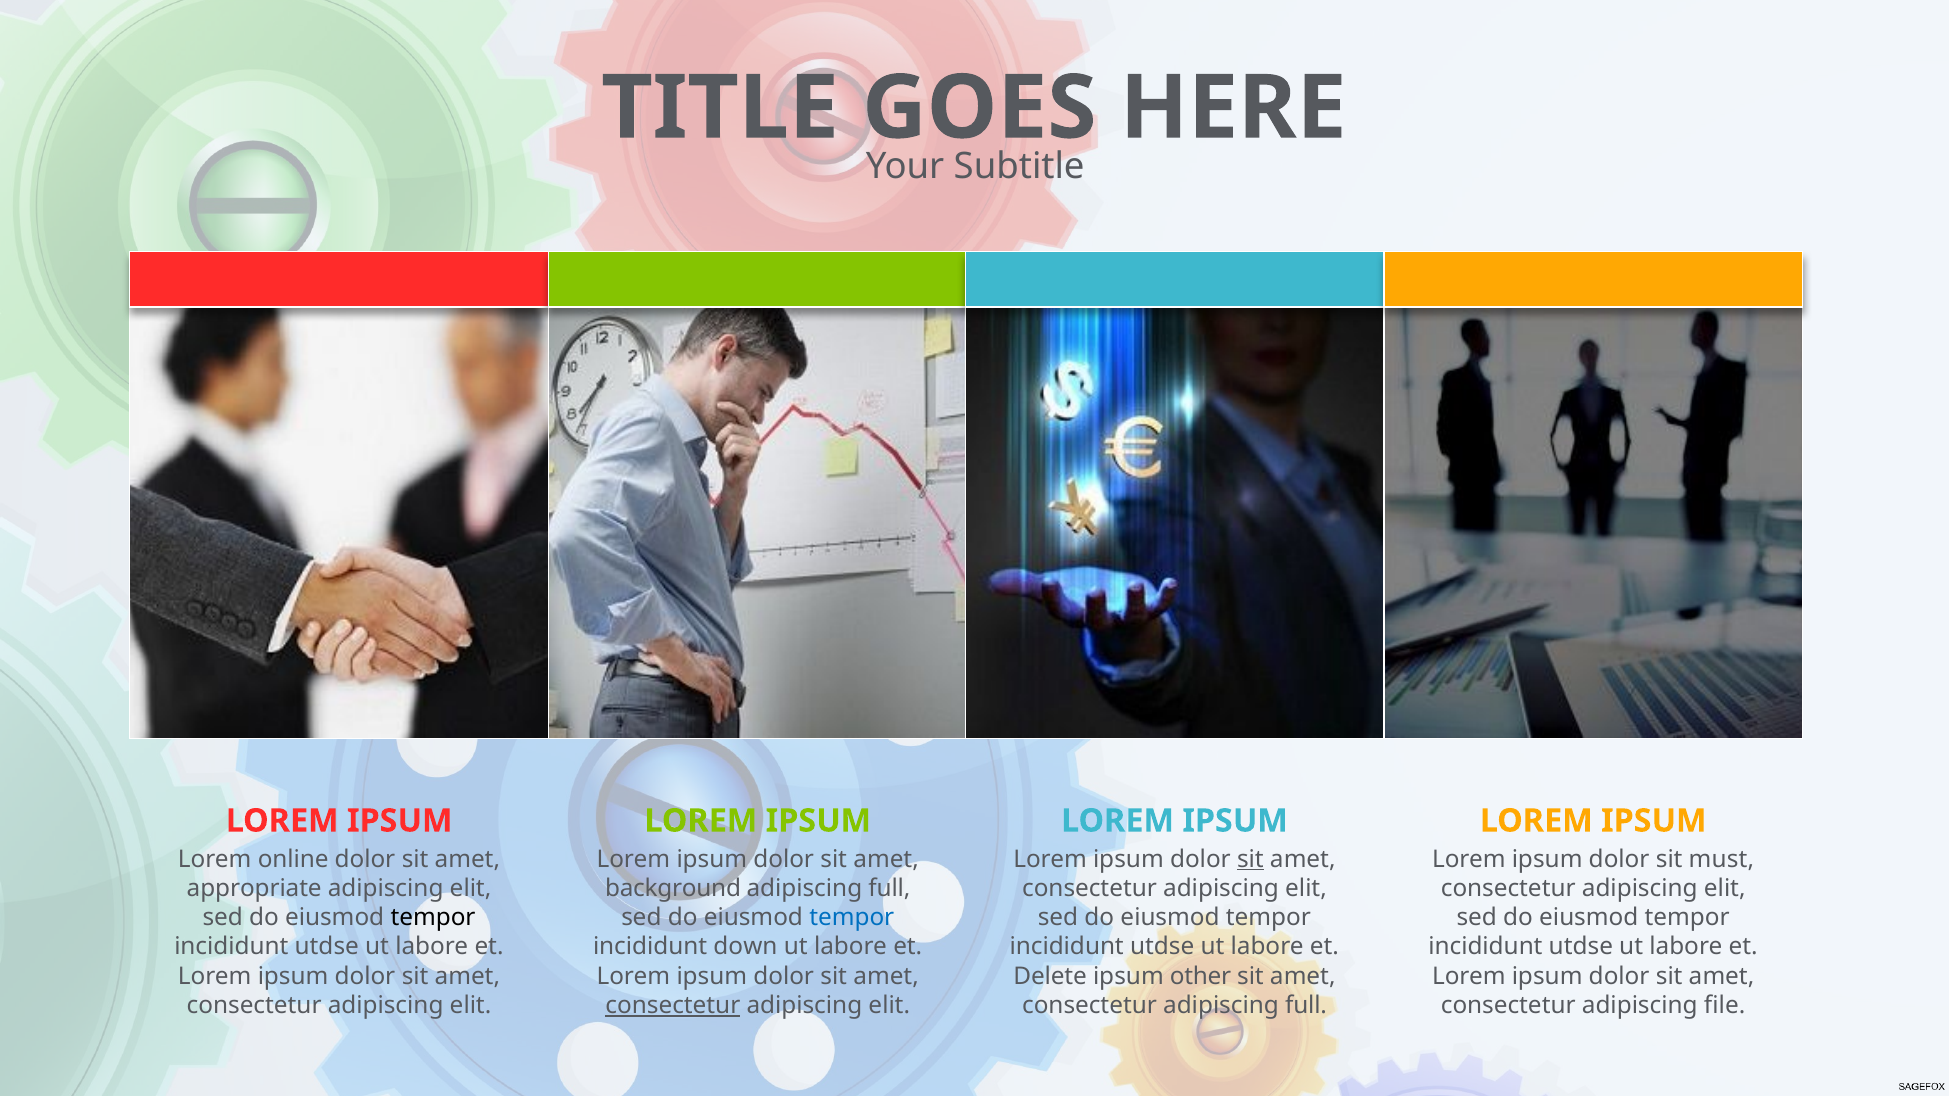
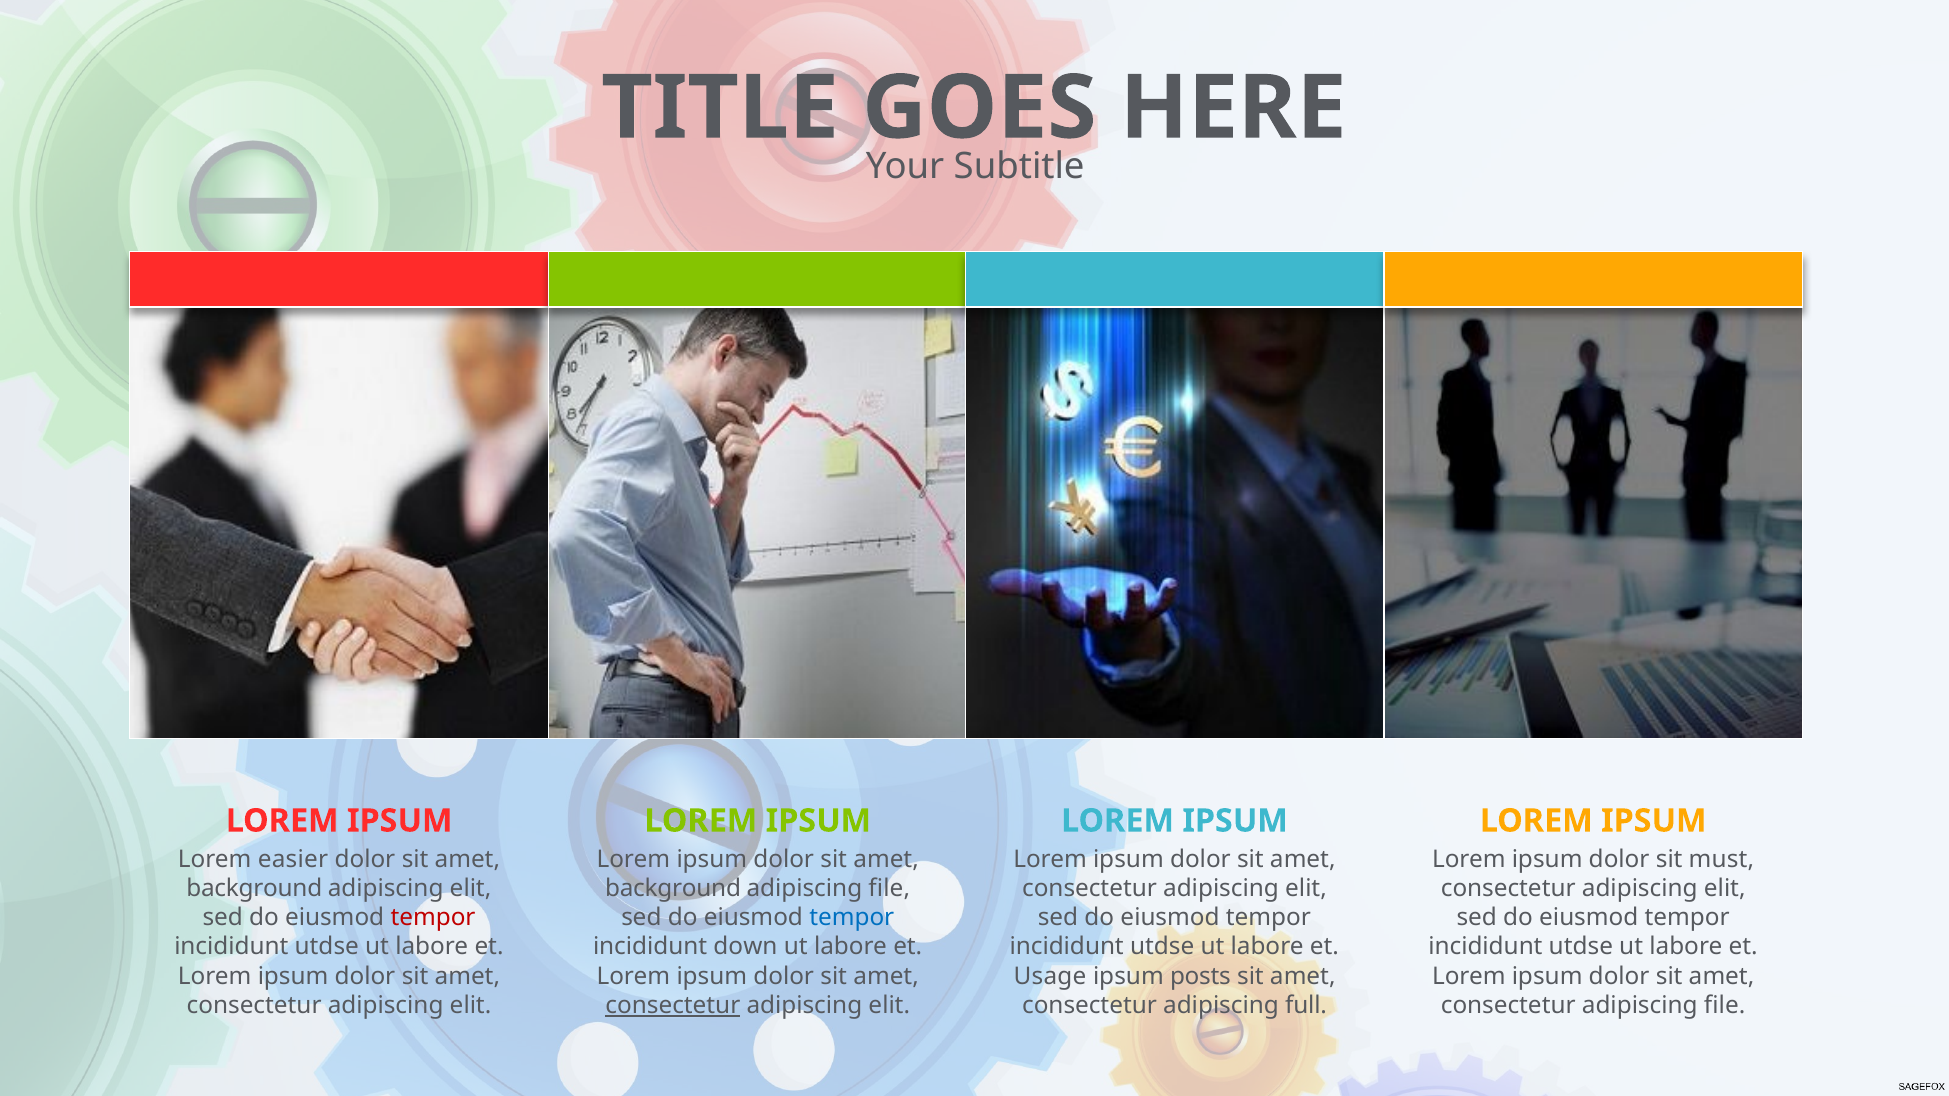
online: online -> easier
sit at (1250, 859) underline: present -> none
appropriate at (254, 889): appropriate -> background
full at (889, 889): full -> file
tempor at (433, 918) colour: black -> red
Delete: Delete -> Usage
other: other -> posts
